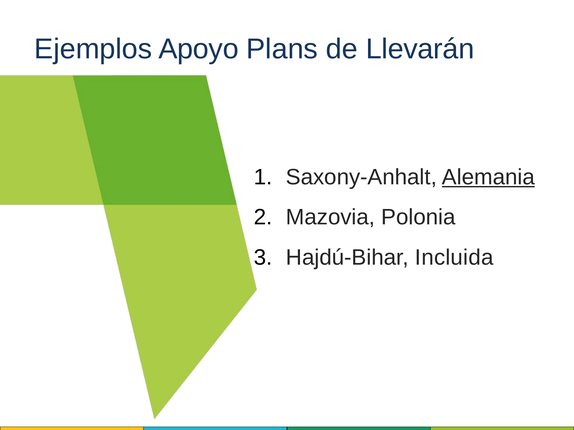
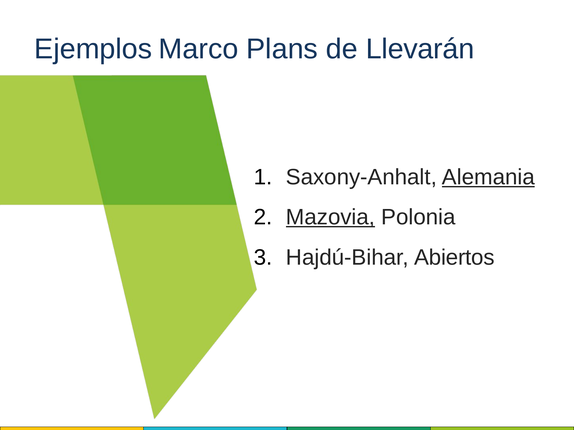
Apoyo: Apoyo -> Marco
Mazovia underline: none -> present
Incluida: Incluida -> Abiertos
